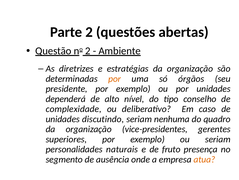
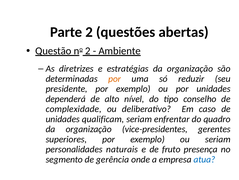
órgãos: órgãos -> reduzir
discutindo: discutindo -> qualificam
nenhuma: nenhuma -> enfrentar
ausência: ausência -> gerência
atua colour: orange -> blue
